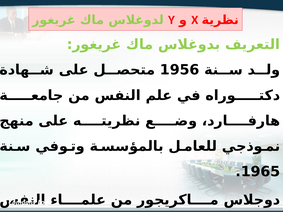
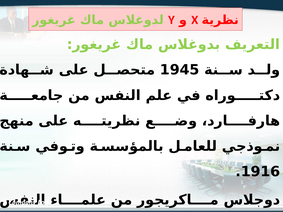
1956: 1956 -> 1945
1965: 1965 -> 1916
